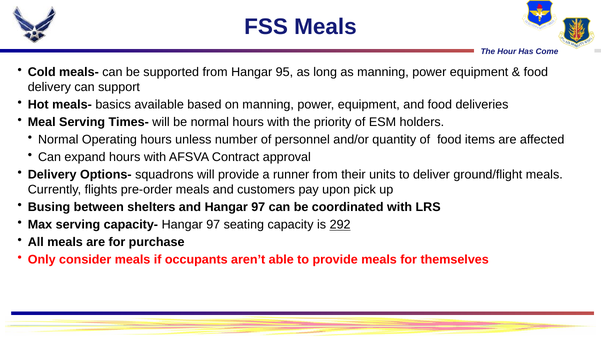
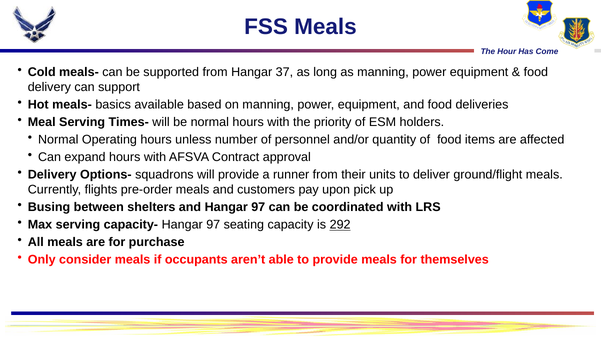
95: 95 -> 37
